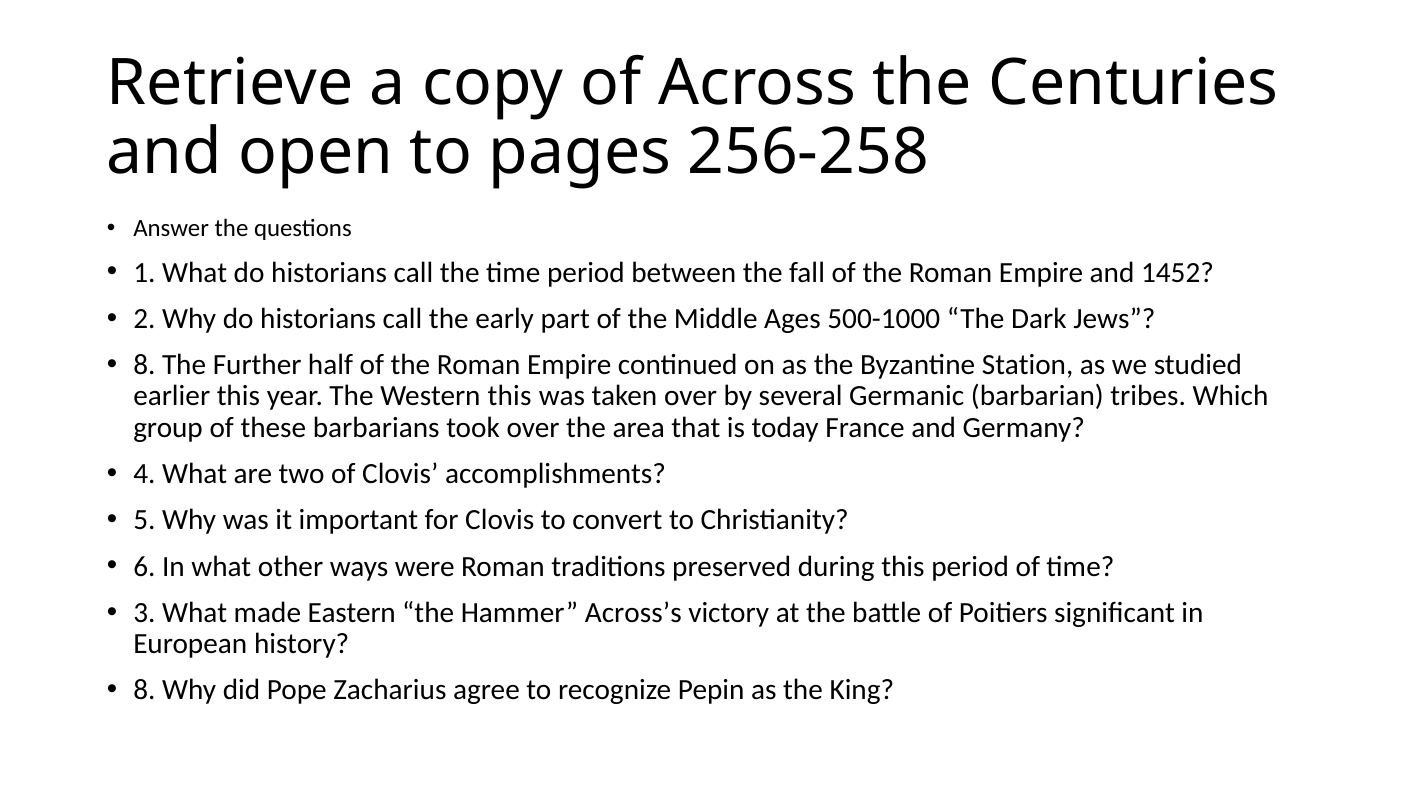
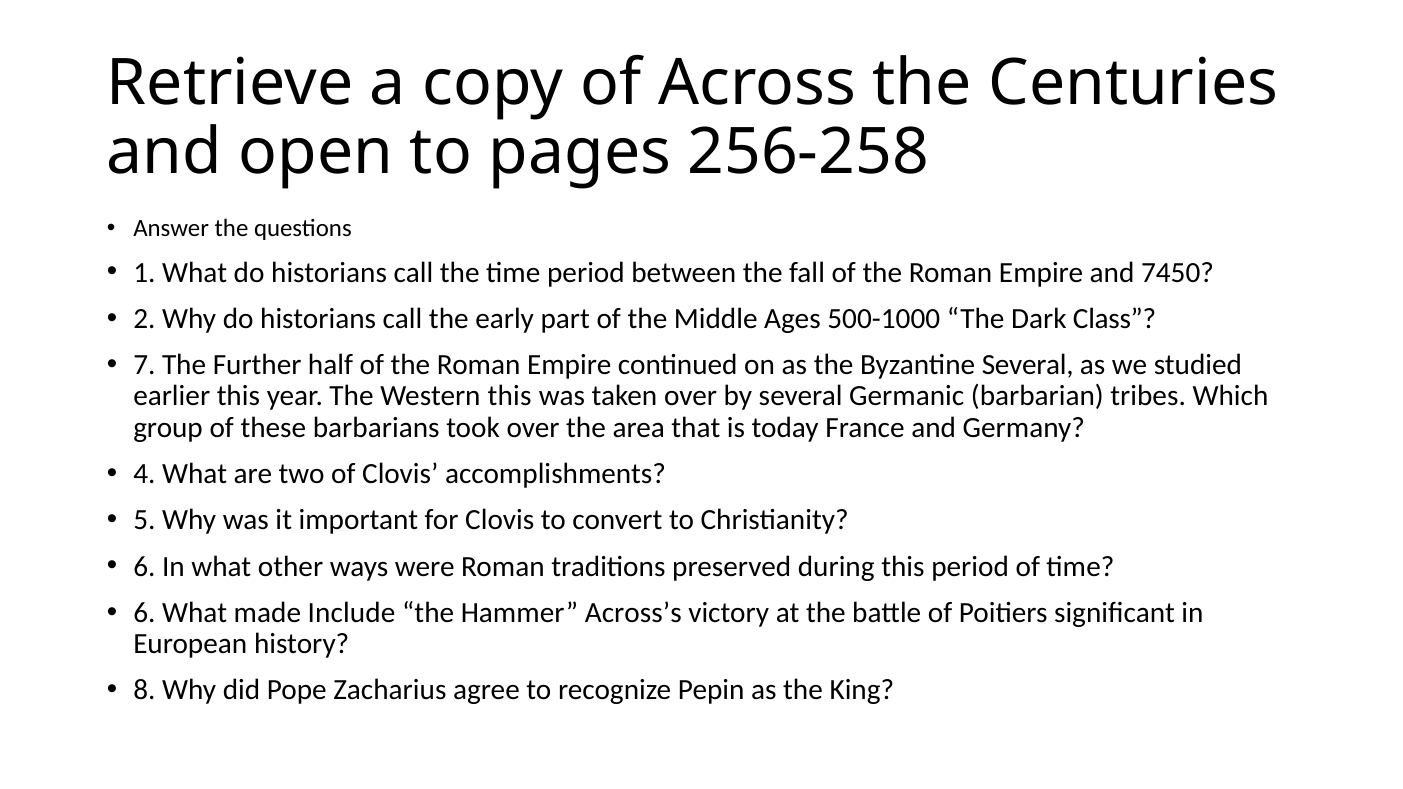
1452: 1452 -> 7450
Jews: Jews -> Class
8 at (144, 365): 8 -> 7
Byzantine Station: Station -> Several
3 at (144, 613): 3 -> 6
Eastern: Eastern -> Include
